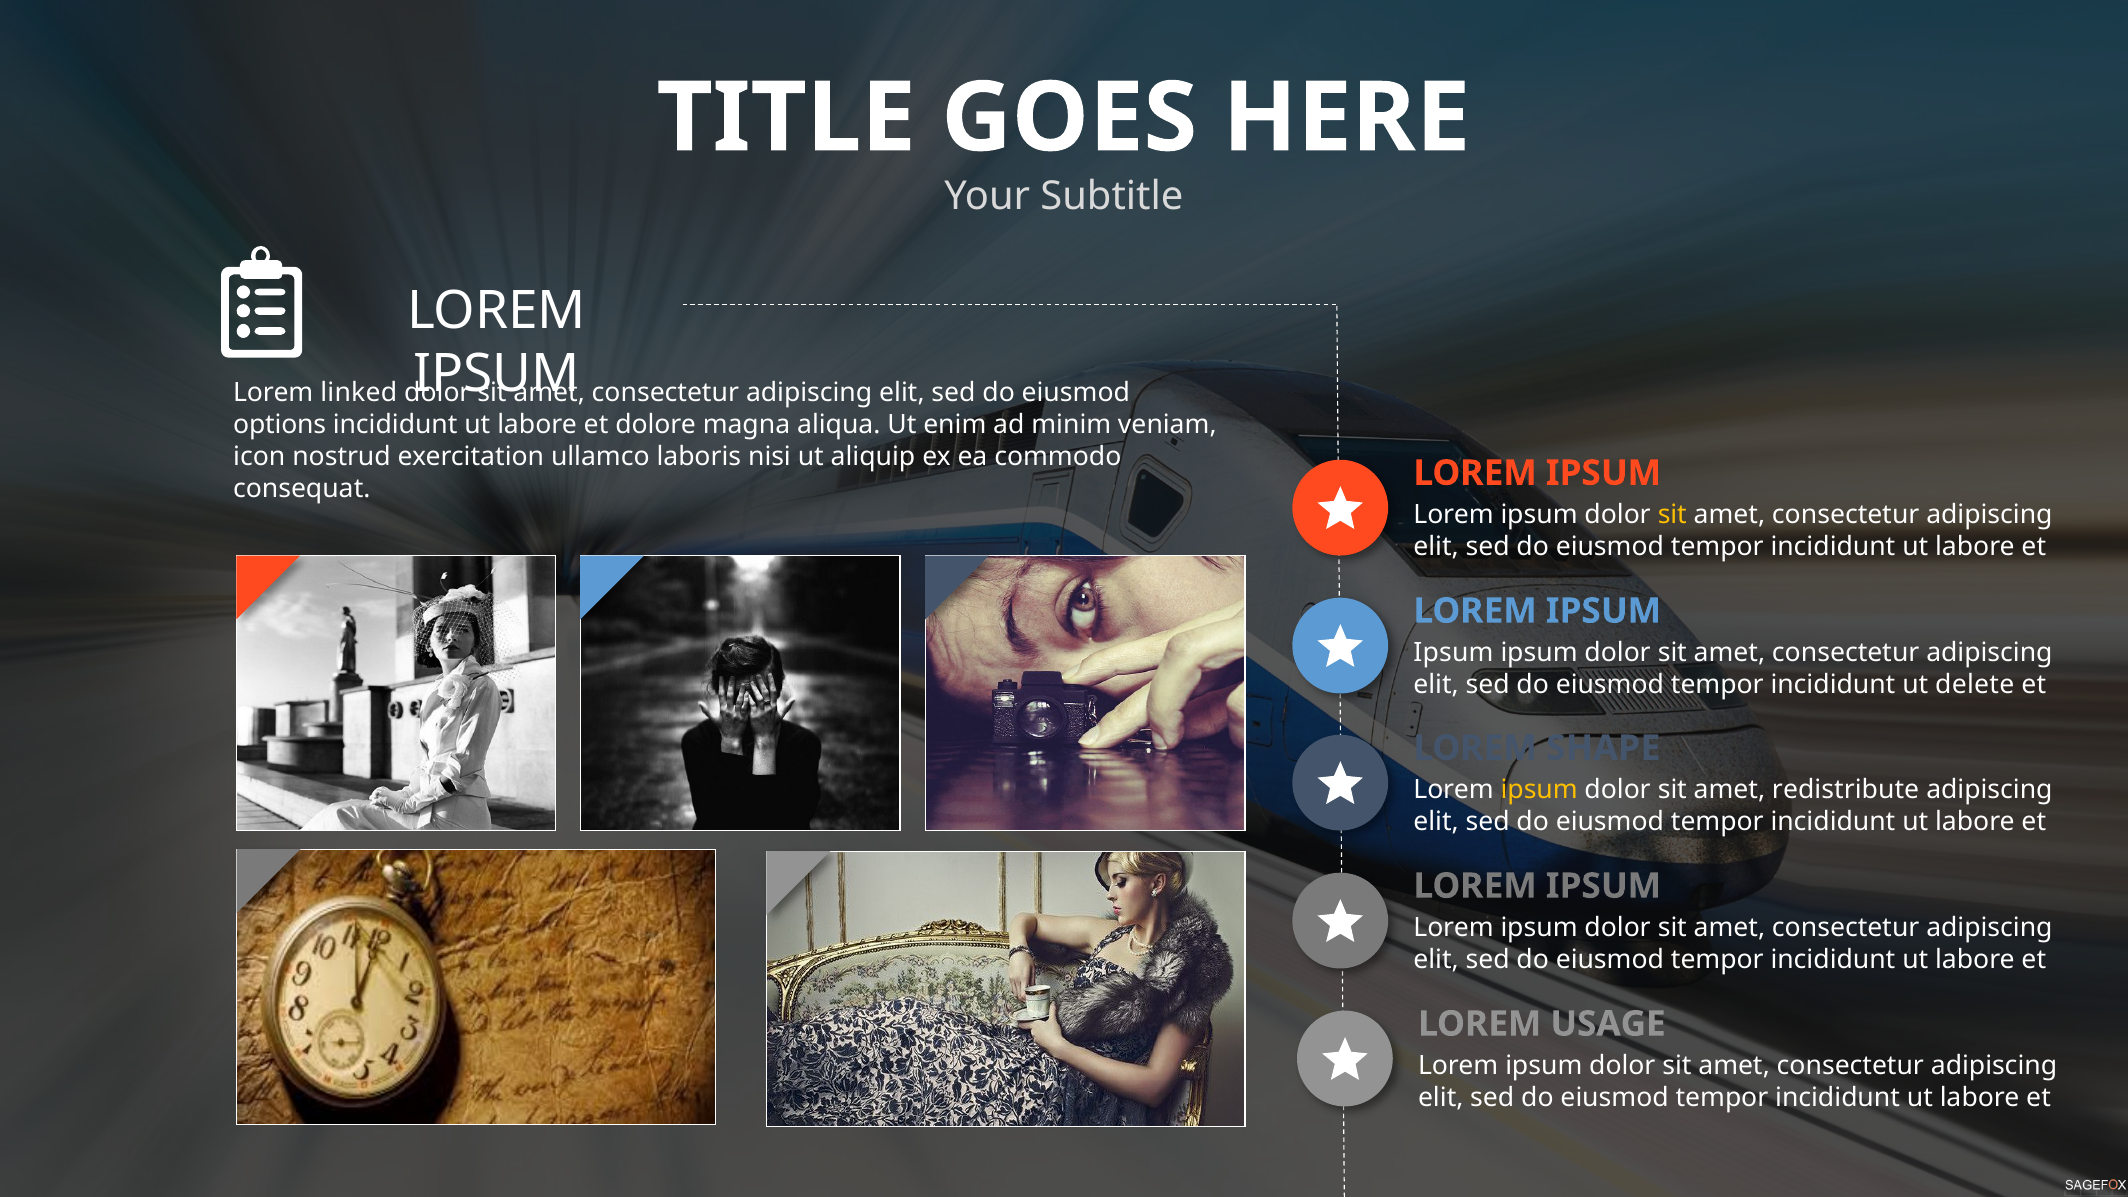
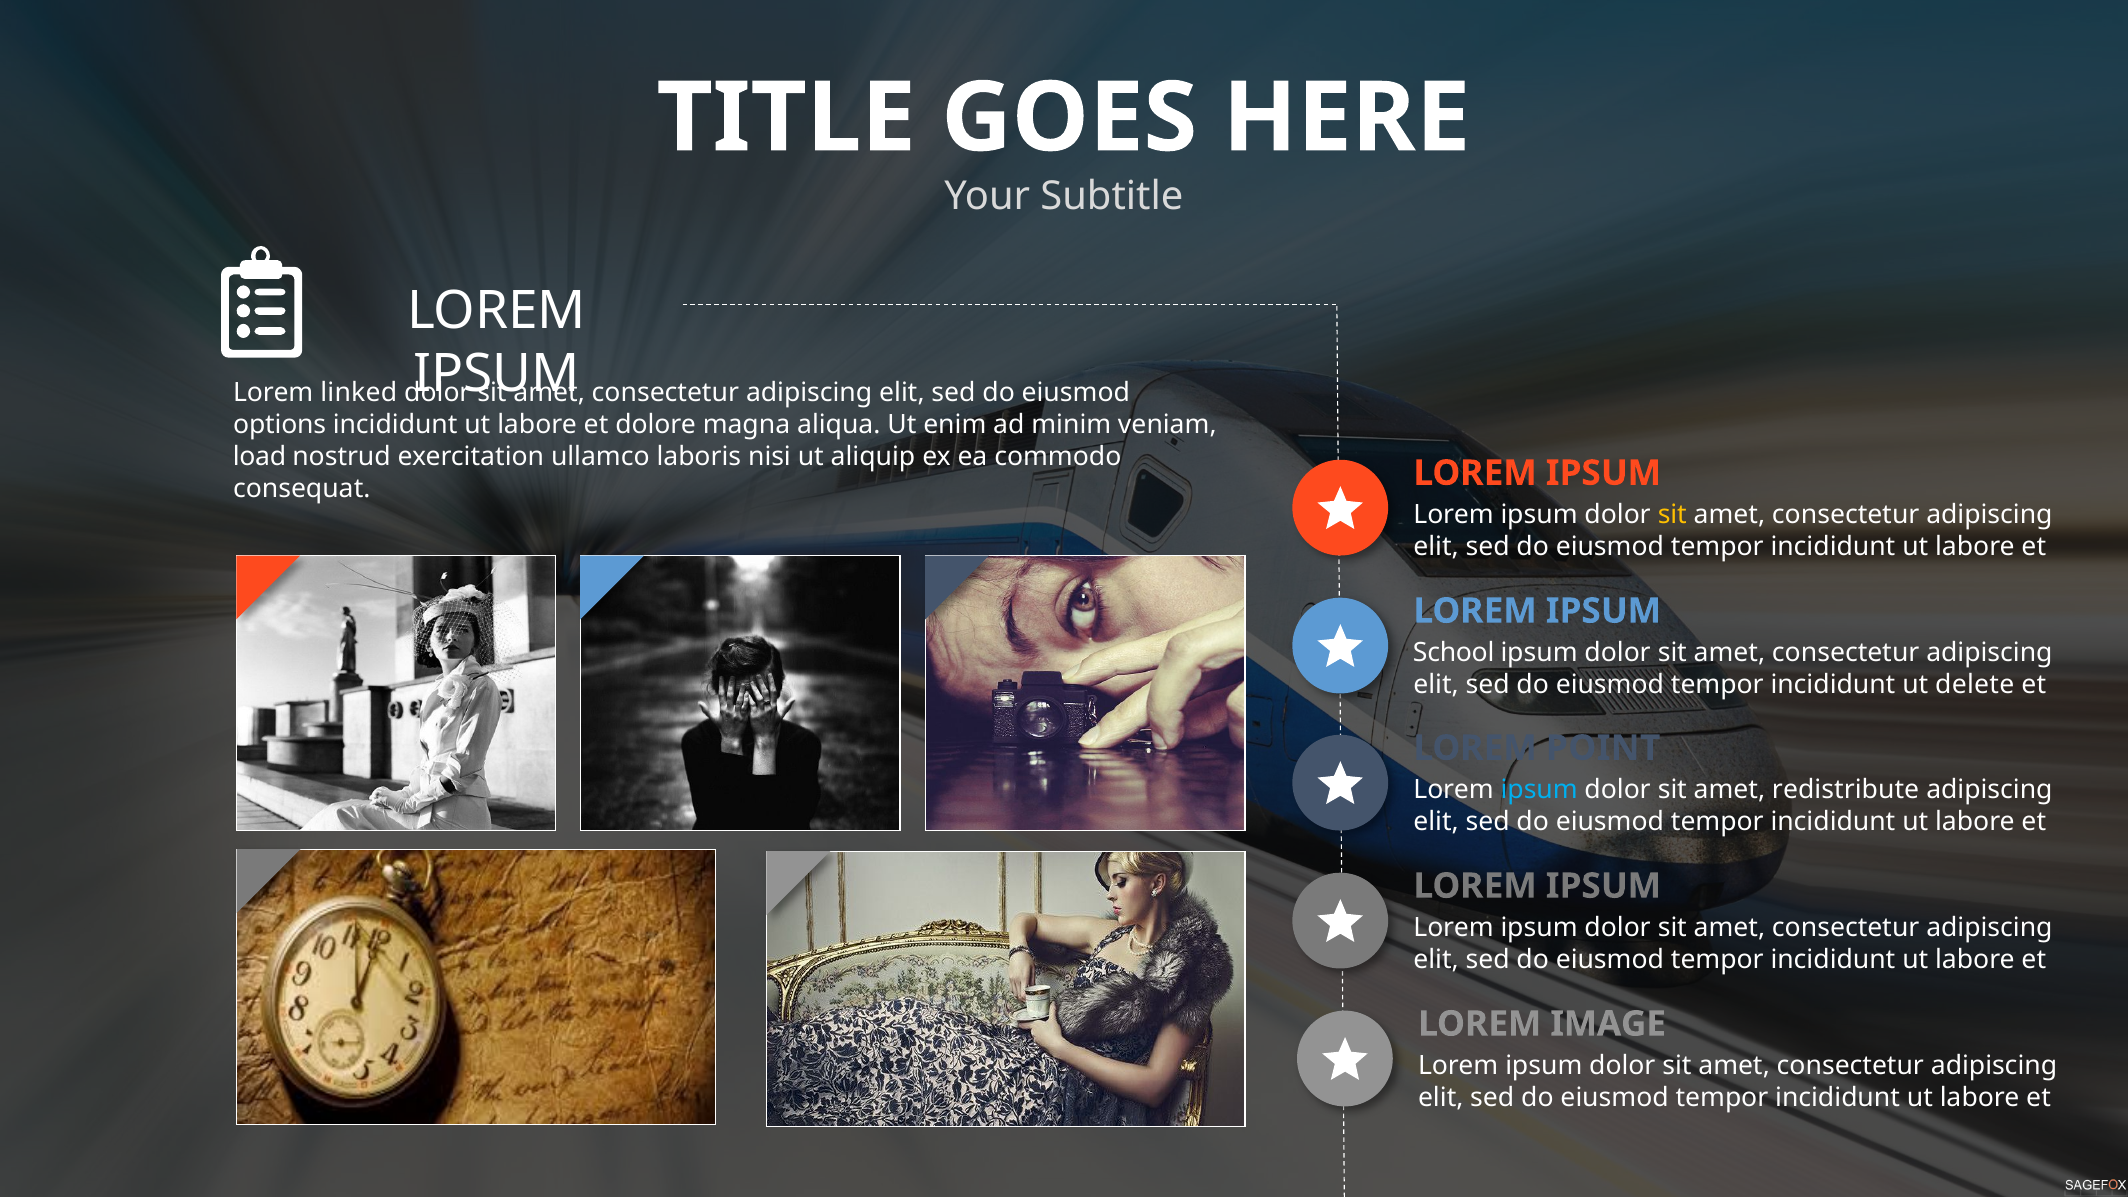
icon: icon -> load
Ipsum at (1453, 653): Ipsum -> School
SHAPE: SHAPE -> POINT
ipsum at (1539, 790) colour: yellow -> light blue
USAGE: USAGE -> IMAGE
